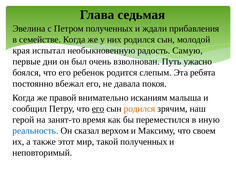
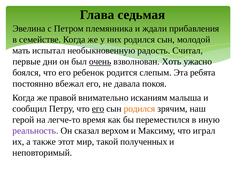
Петром полученных: полученных -> племянника
края: края -> мать
Самую: Самую -> Считал
очень underline: none -> present
Путь: Путь -> Хоть
занят-то: занят-то -> легче-то
реальность colour: blue -> purple
своем: своем -> играл
